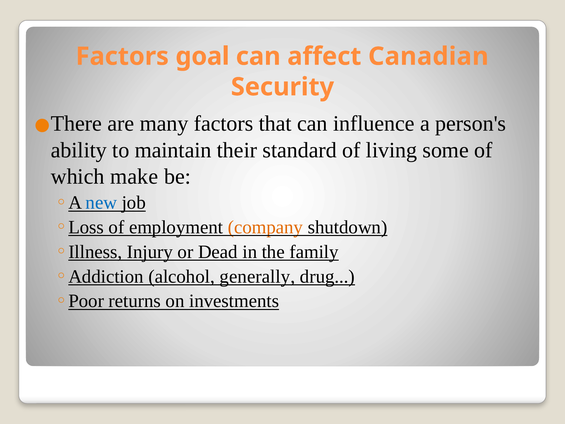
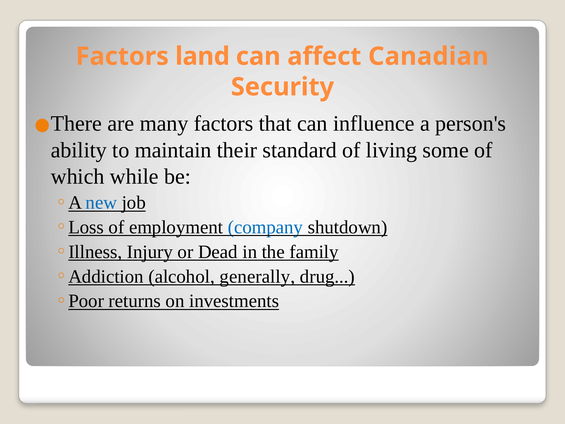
goal: goal -> land
make: make -> while
company colour: orange -> blue
